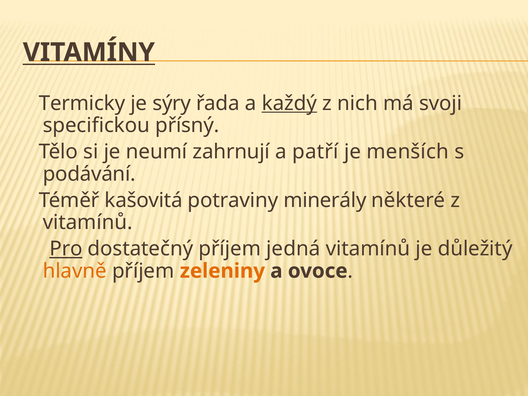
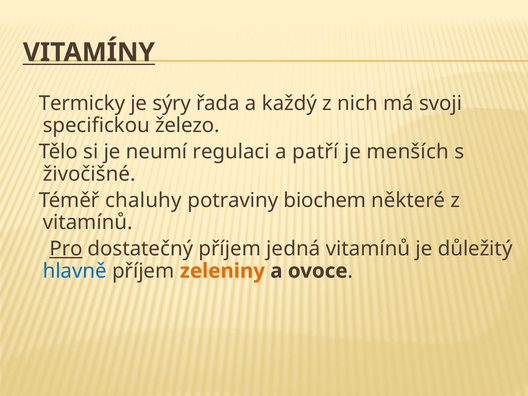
každý underline: present -> none
přísný: přísný -> železo
zahrnují: zahrnují -> regulaci
podávání: podávání -> živočišné
kašovitá: kašovitá -> chaluhy
minerály: minerály -> biochem
hlavně colour: orange -> blue
